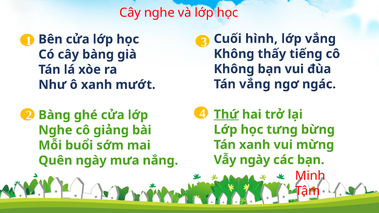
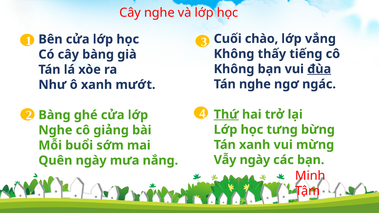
hình: hình -> chào
đùa underline: none -> present
Tán vắng: vắng -> nghe
